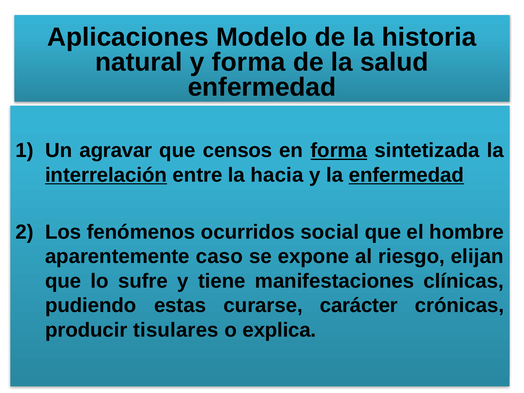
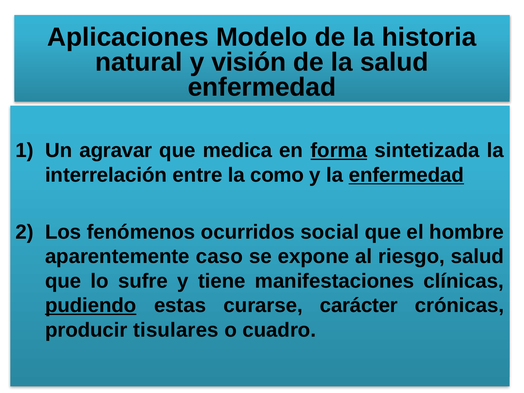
y forma: forma -> visión
censos: censos -> medica
interrelación underline: present -> none
hacia: hacia -> como
riesgo elijan: elijan -> salud
pudiendo underline: none -> present
explica: explica -> cuadro
